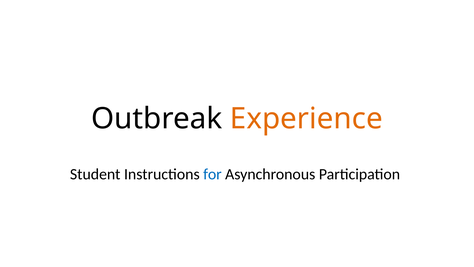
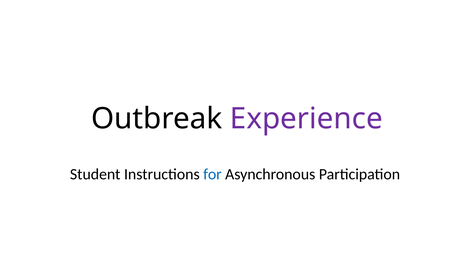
Experience colour: orange -> purple
